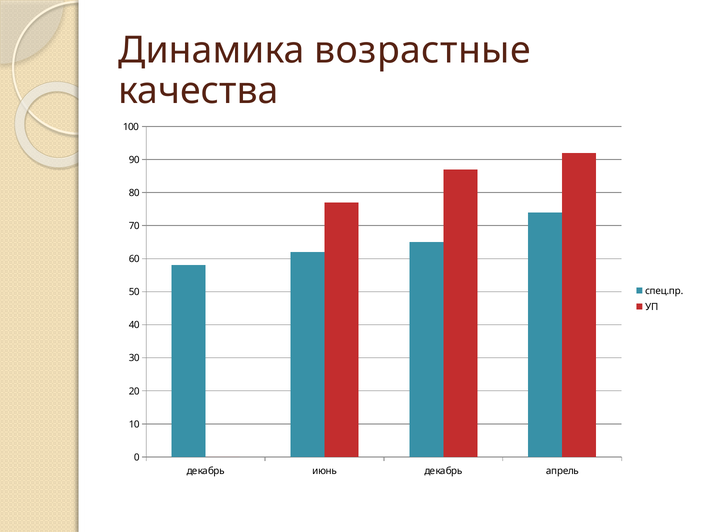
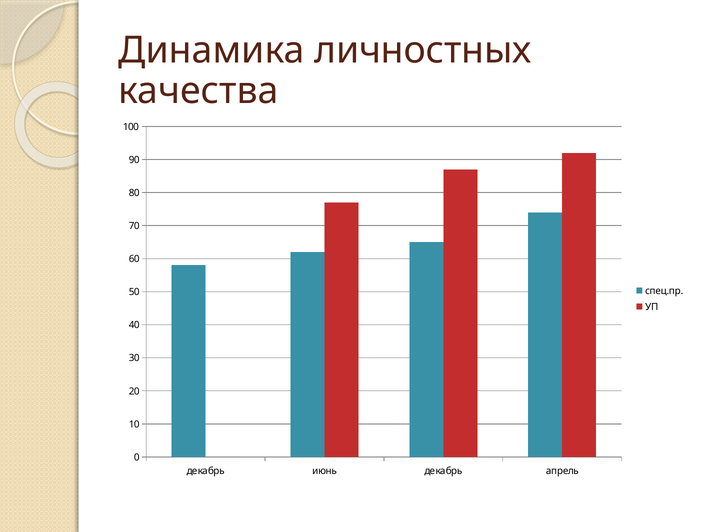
возрастные: возрастные -> личностных
